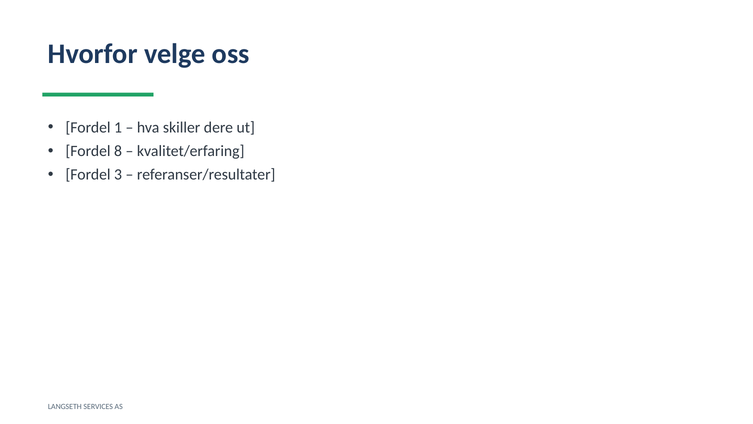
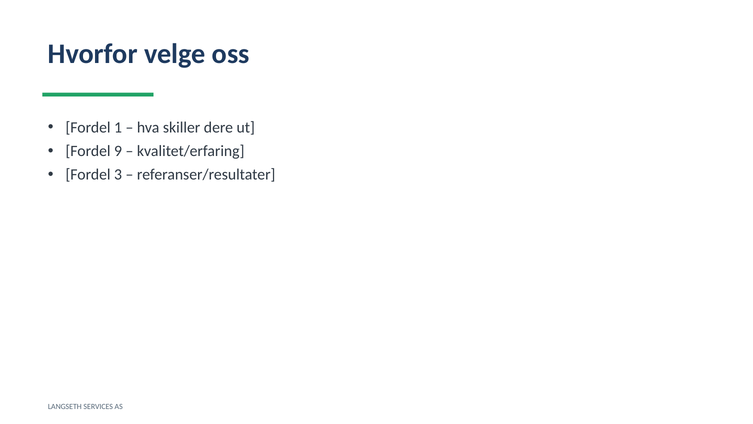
8: 8 -> 9
